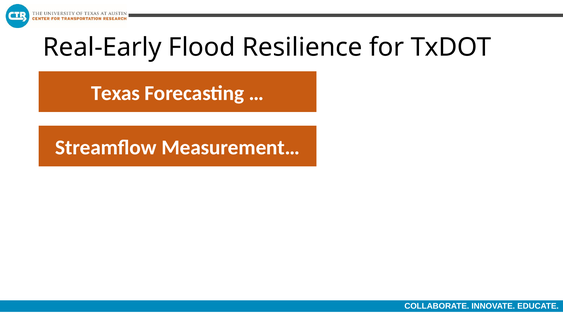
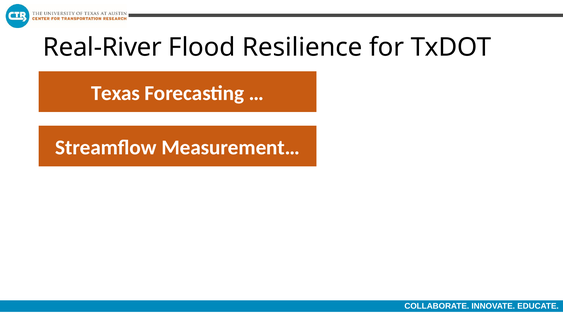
Real-Early: Real-Early -> Real-River
